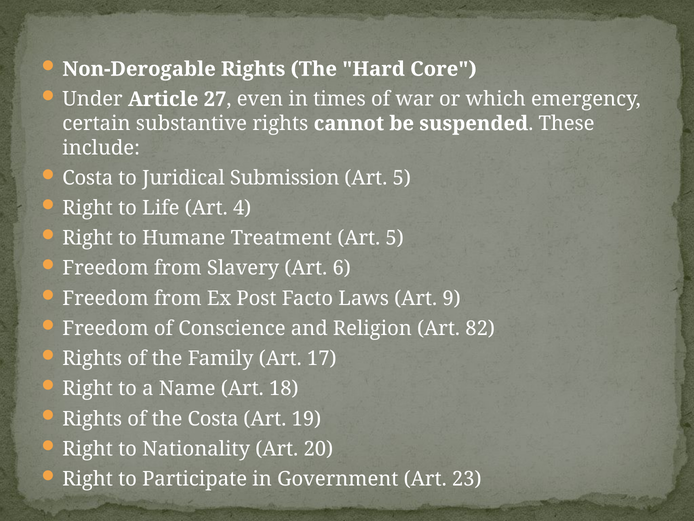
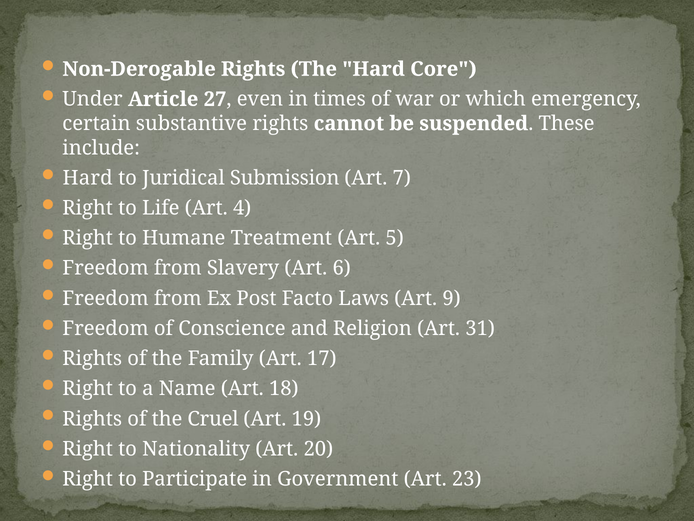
Costa at (88, 178): Costa -> Hard
5 at (402, 178): 5 -> 7
82: 82 -> 31
the Costa: Costa -> Cruel
